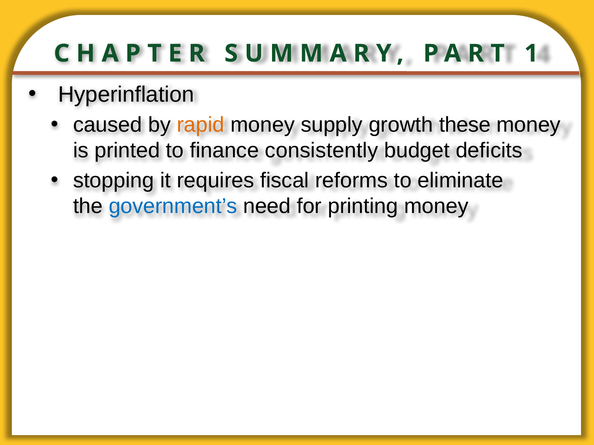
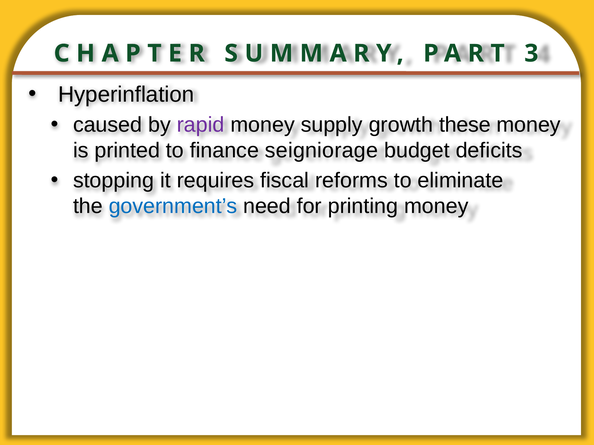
1 at (531, 53): 1 -> 3
rapid colour: orange -> purple
consistently: consistently -> seigniorage
